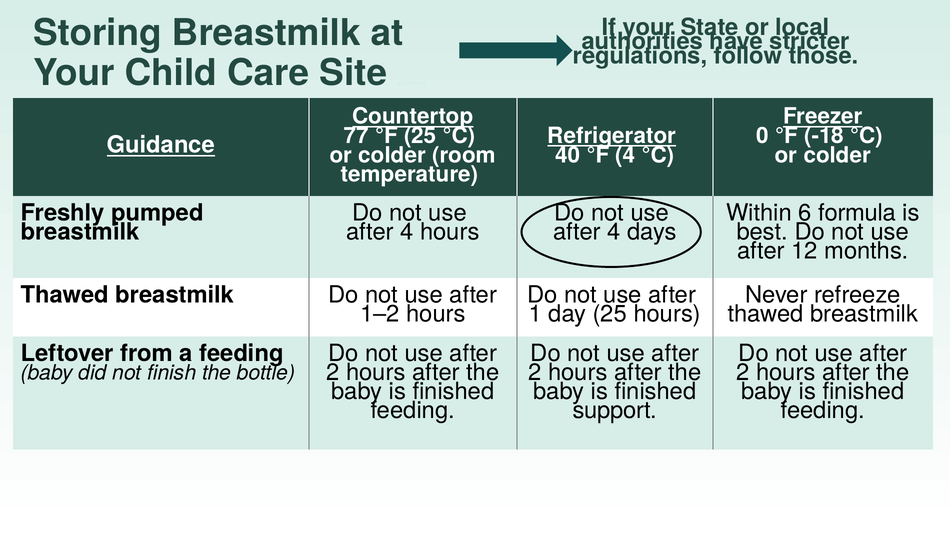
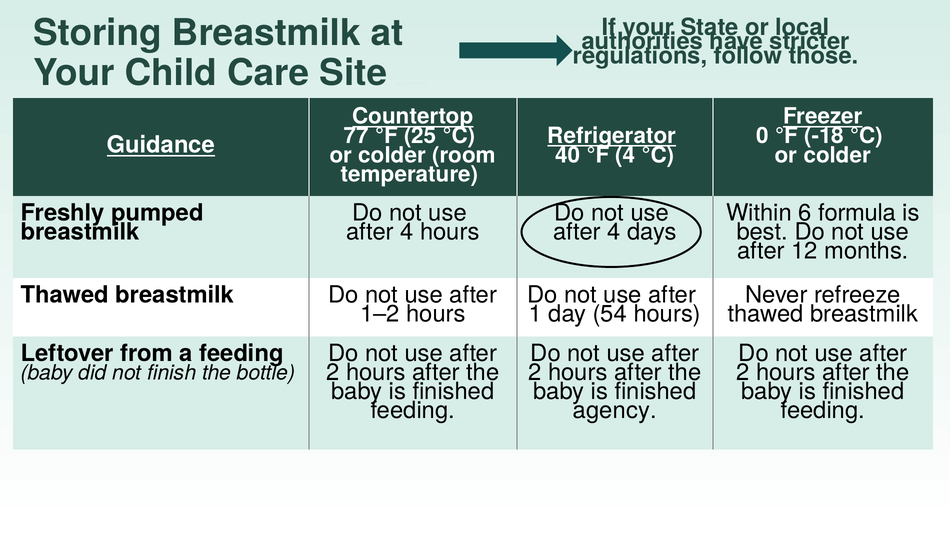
day 25: 25 -> 54
support: support -> agency
